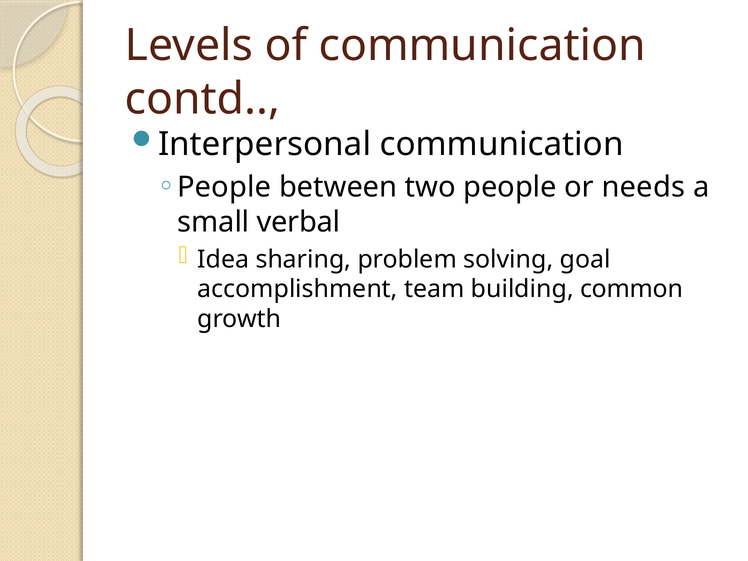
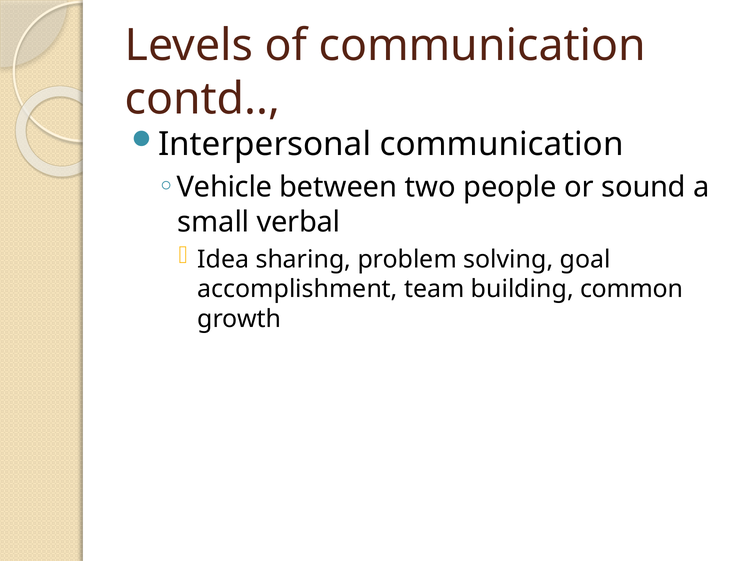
People at (224, 187): People -> Vehicle
needs: needs -> sound
